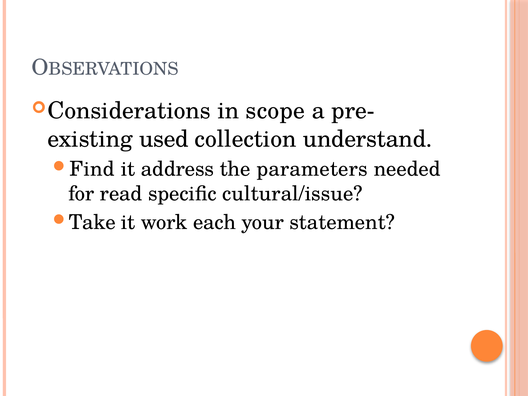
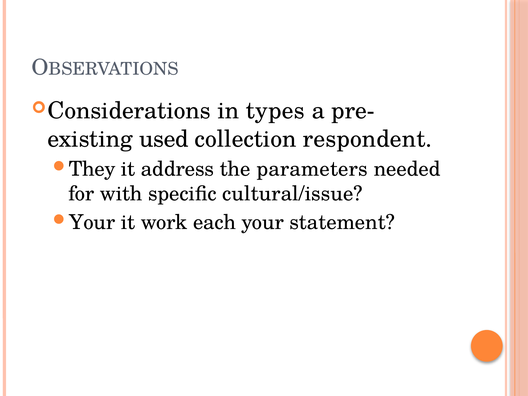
scope: scope -> types
understand: understand -> respondent
Find: Find -> They
read: read -> with
Take at (92, 223): Take -> Your
